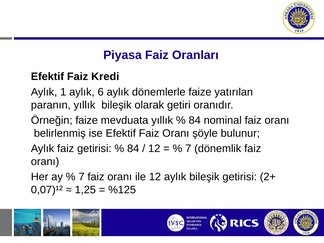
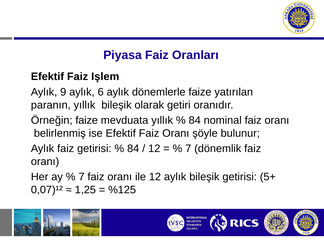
Kredi: Kredi -> Işlem
1: 1 -> 9
2+: 2+ -> 5+
